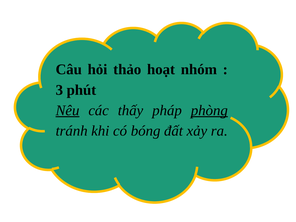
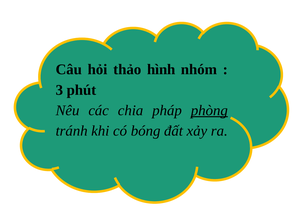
hoạt: hoạt -> hình
Nêu underline: present -> none
thấy: thấy -> chia
